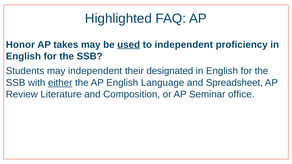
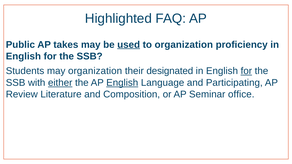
Honor: Honor -> Public
to independent: independent -> organization
may independent: independent -> organization
for at (246, 71) underline: none -> present
English at (122, 83) underline: none -> present
Spreadsheet: Spreadsheet -> Participating
